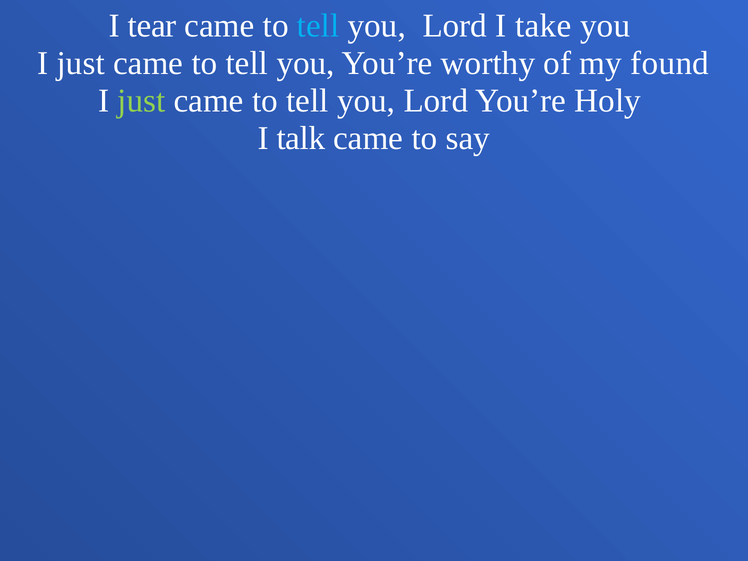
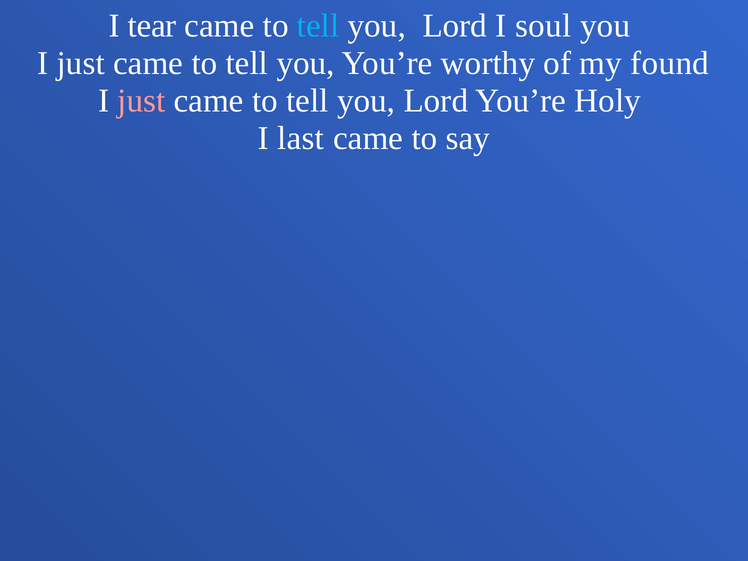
take: take -> soul
just at (141, 101) colour: light green -> pink
talk: talk -> last
